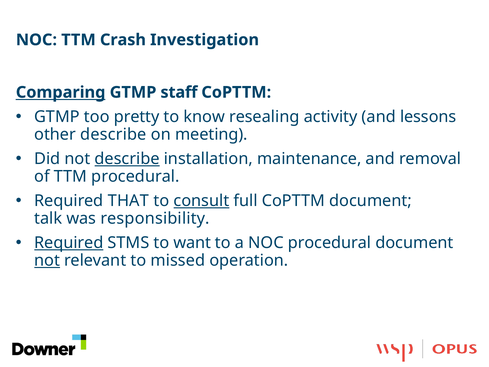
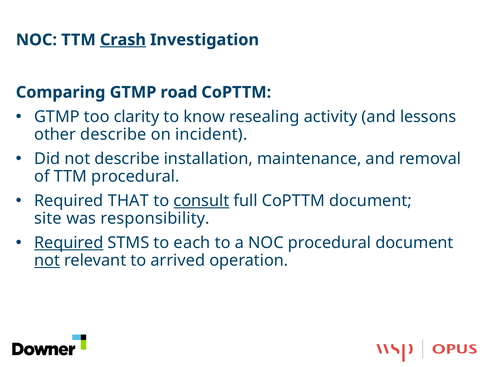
Crash underline: none -> present
Comparing underline: present -> none
staff: staff -> road
pretty: pretty -> clarity
meeting: meeting -> incident
describe at (127, 159) underline: present -> none
talk: talk -> site
want: want -> each
missed: missed -> arrived
